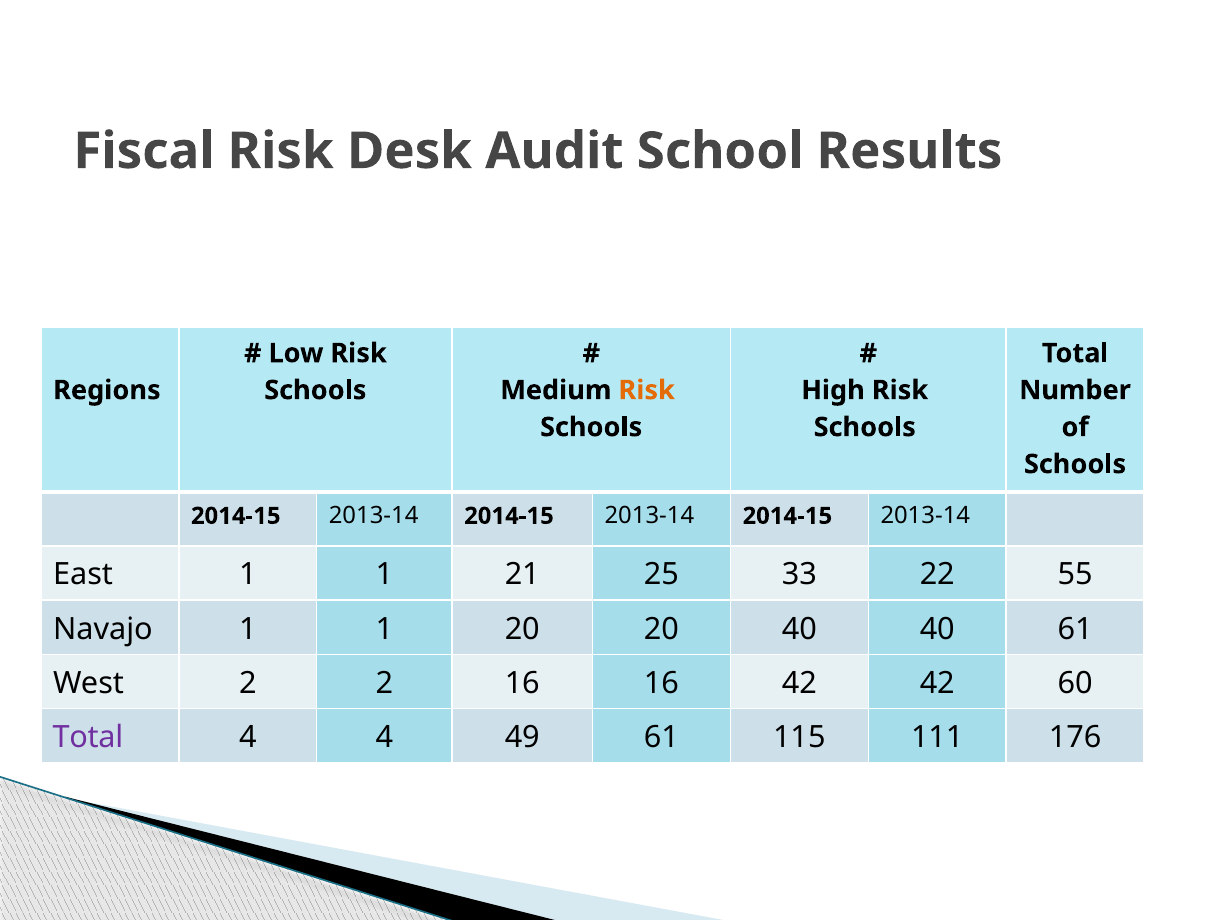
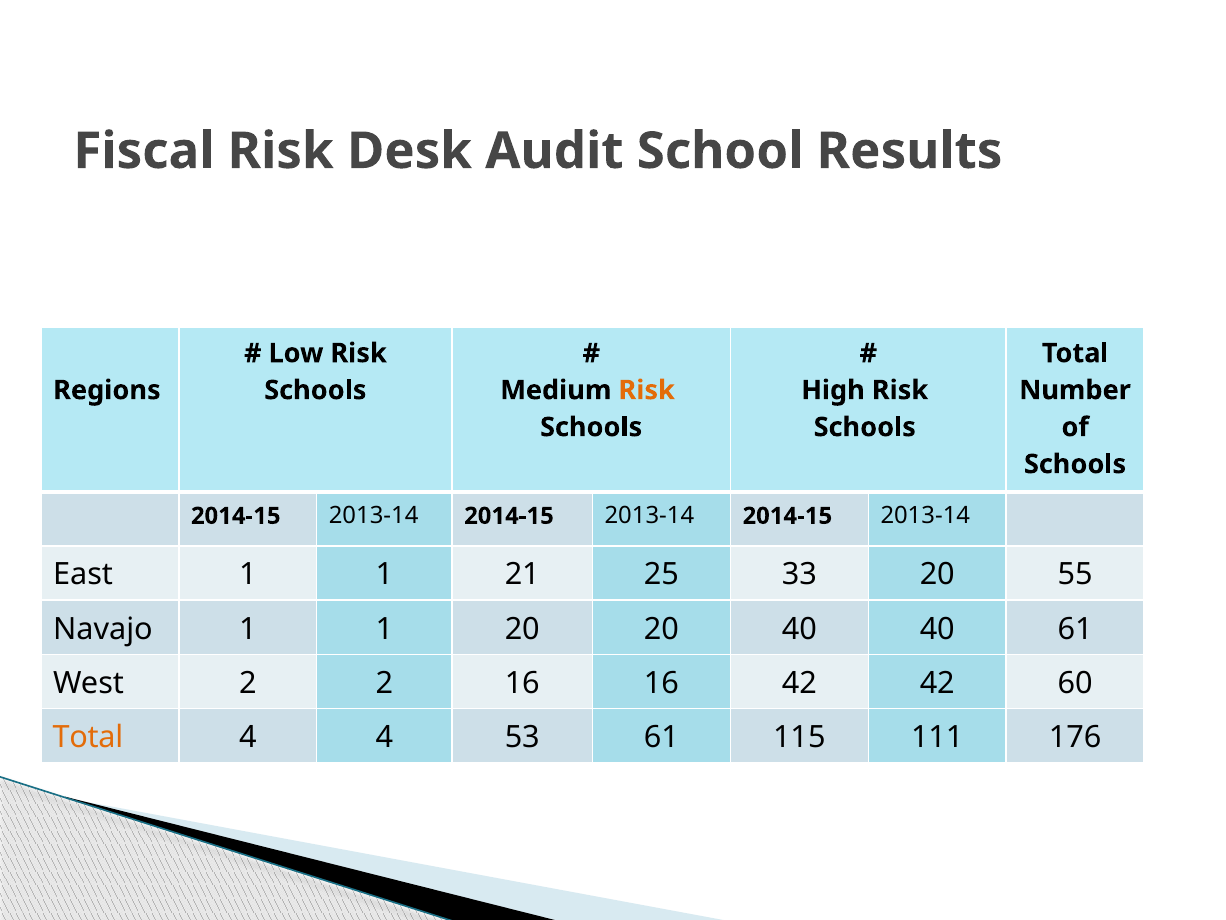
33 22: 22 -> 20
Total at (88, 737) colour: purple -> orange
49: 49 -> 53
